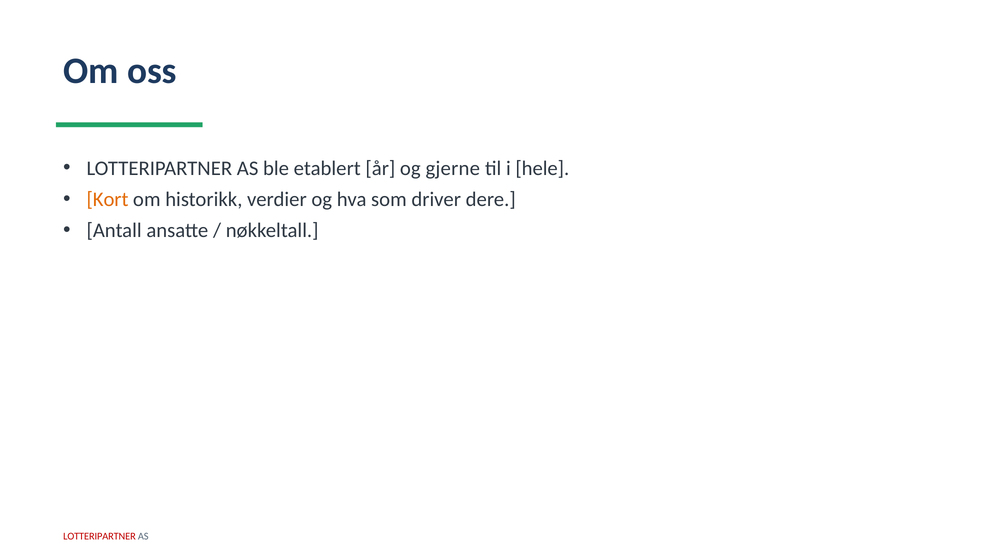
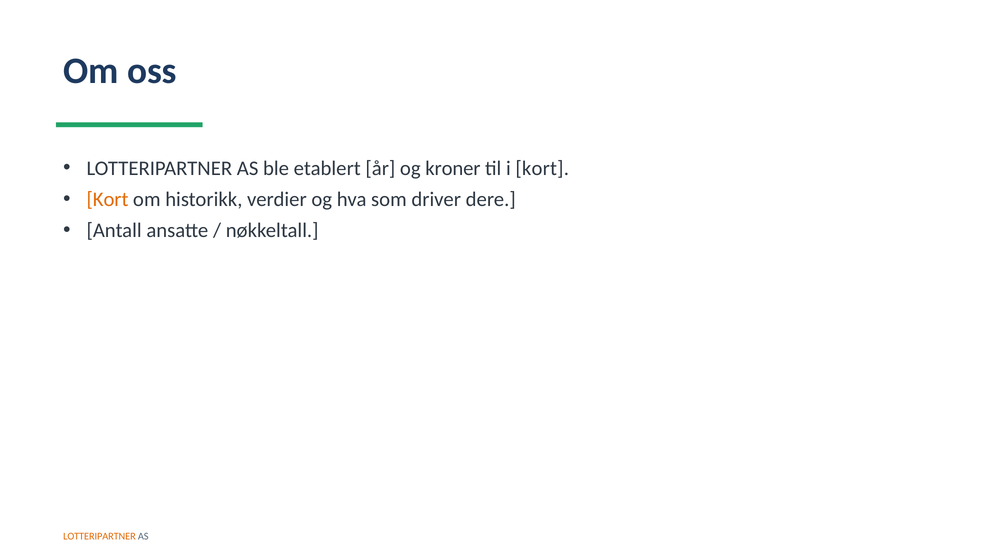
gjerne: gjerne -> kroner
i hele: hele -> kort
LOTTERIPARTNER at (99, 536) colour: red -> orange
